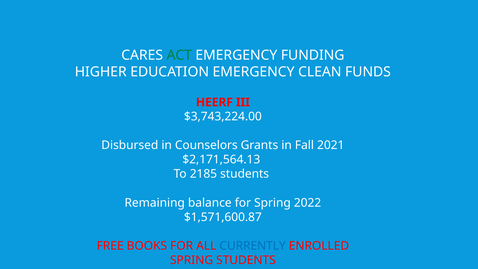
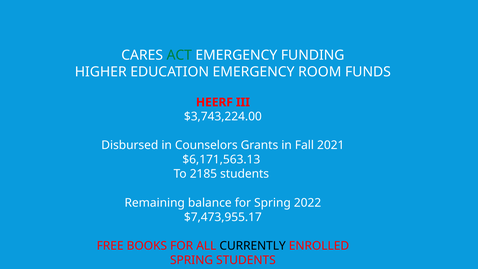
CLEAN: CLEAN -> ROOM
$2,171,564.13: $2,171,564.13 -> $6,171,563.13
$1,571,600.87: $1,571,600.87 -> $7,473,955.17
CURRENTLY colour: blue -> black
